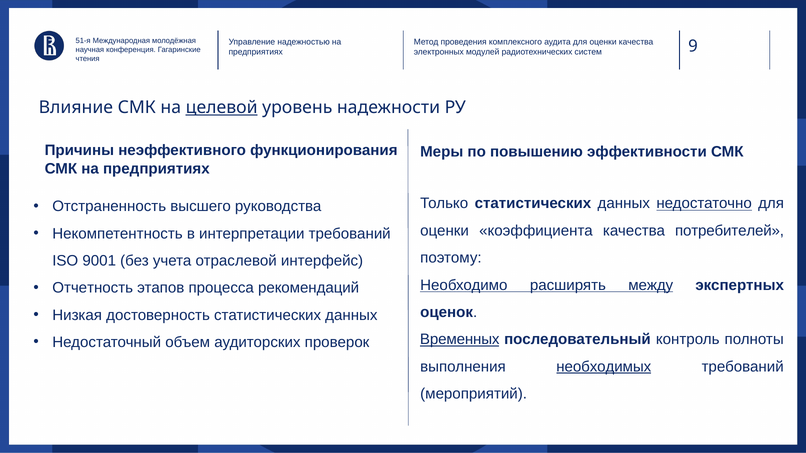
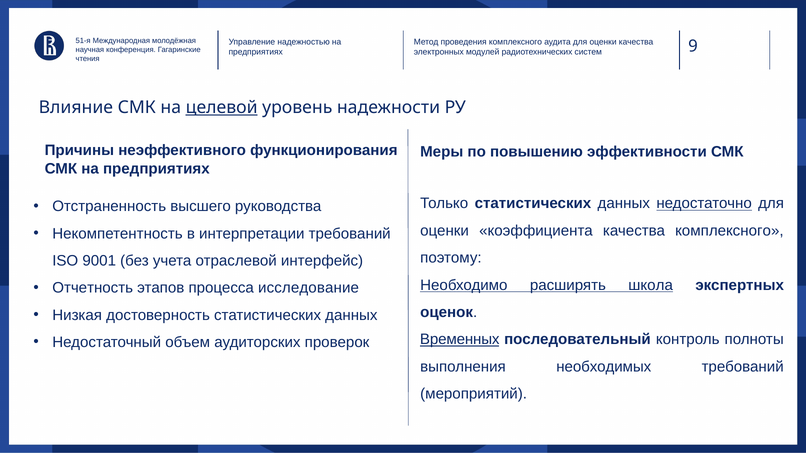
качества потребителей: потребителей -> комплексного
между: между -> школа
рекомендаций: рекомендаций -> исследование
необходимых underline: present -> none
